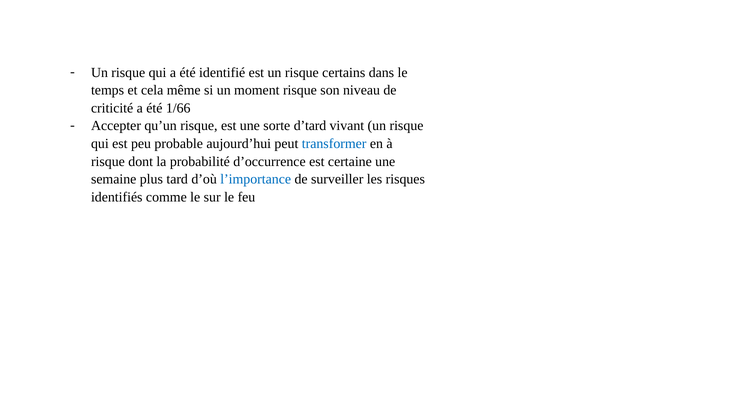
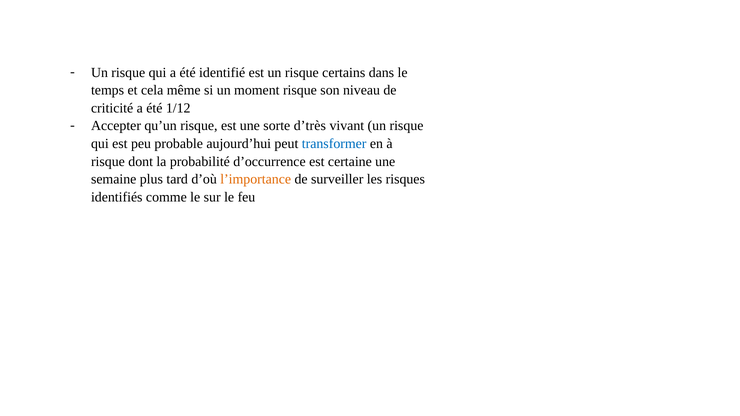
1/66: 1/66 -> 1/12
d’tard: d’tard -> d’très
l’importance colour: blue -> orange
